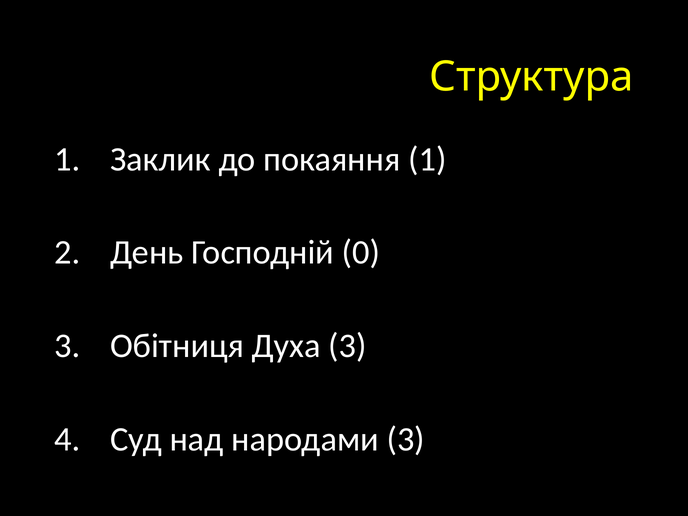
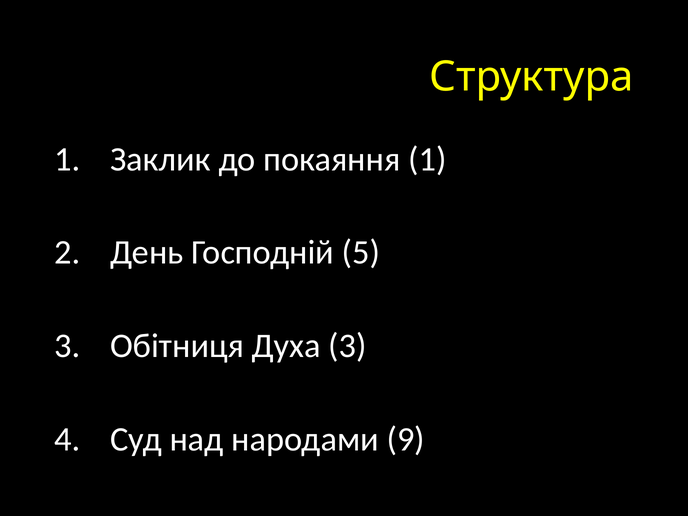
0: 0 -> 5
народами 3: 3 -> 9
